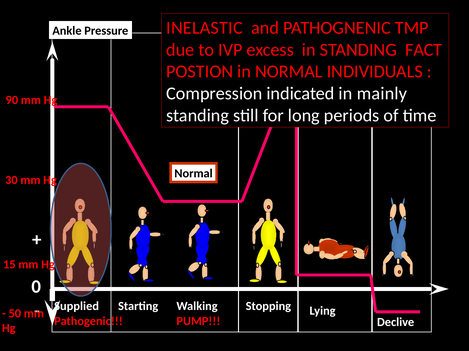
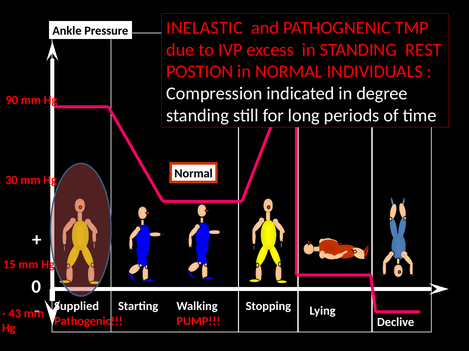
FACT: FACT -> REST
mainly: mainly -> degree
50: 50 -> 43
